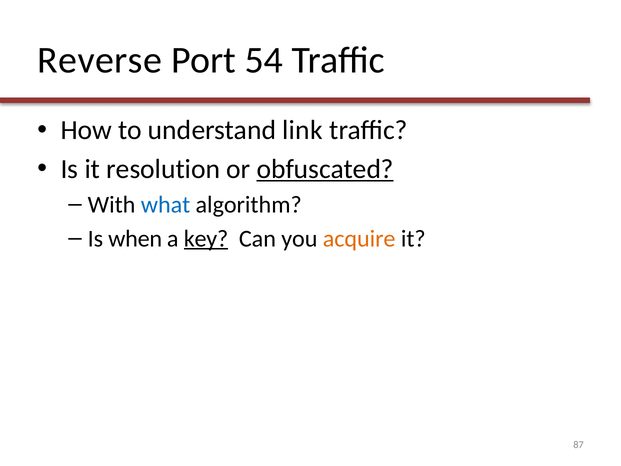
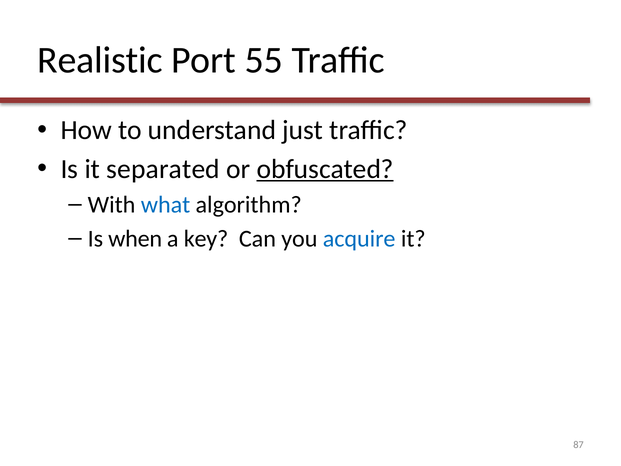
Reverse: Reverse -> Realistic
54: 54 -> 55
link: link -> just
resolution: resolution -> separated
key underline: present -> none
acquire colour: orange -> blue
